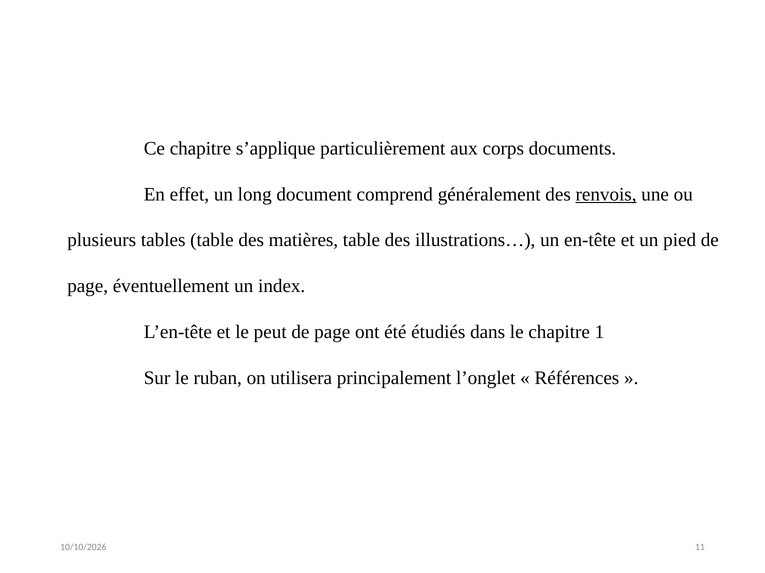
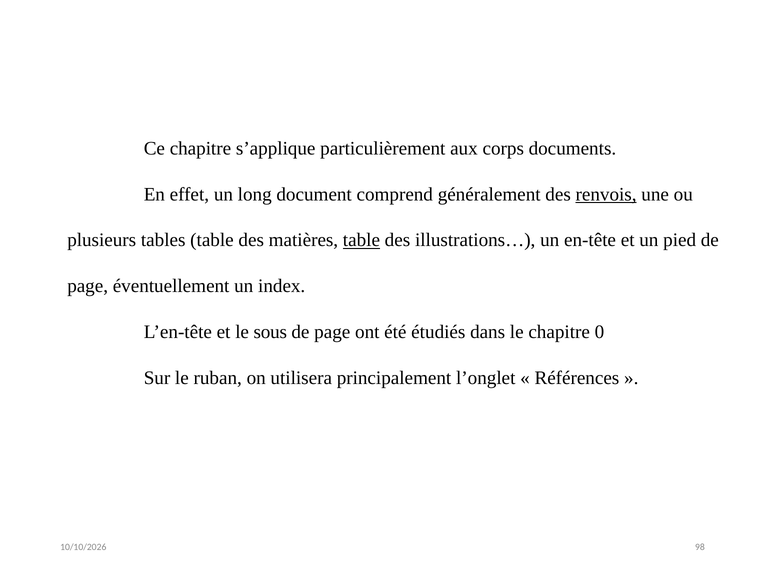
table at (361, 241) underline: none -> present
peut: peut -> sous
1: 1 -> 0
11: 11 -> 98
